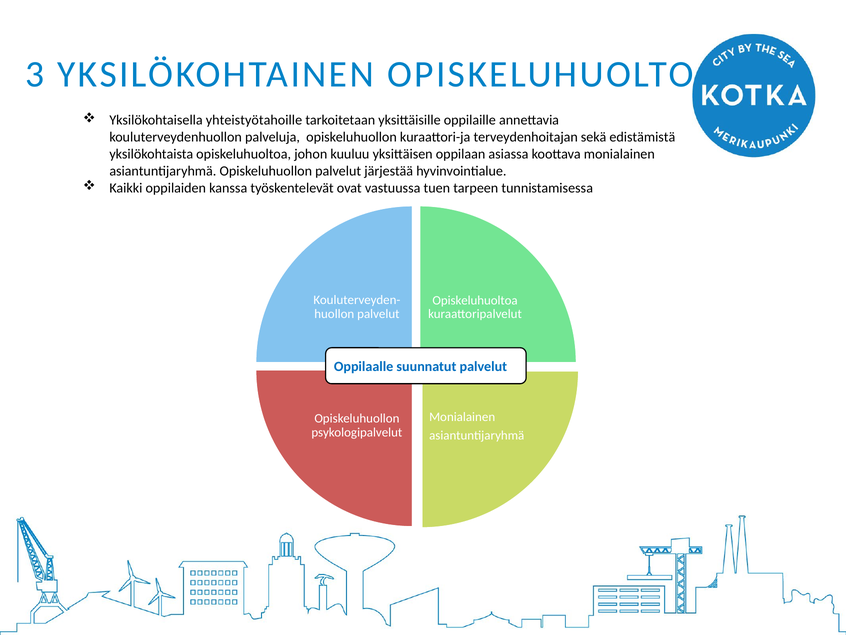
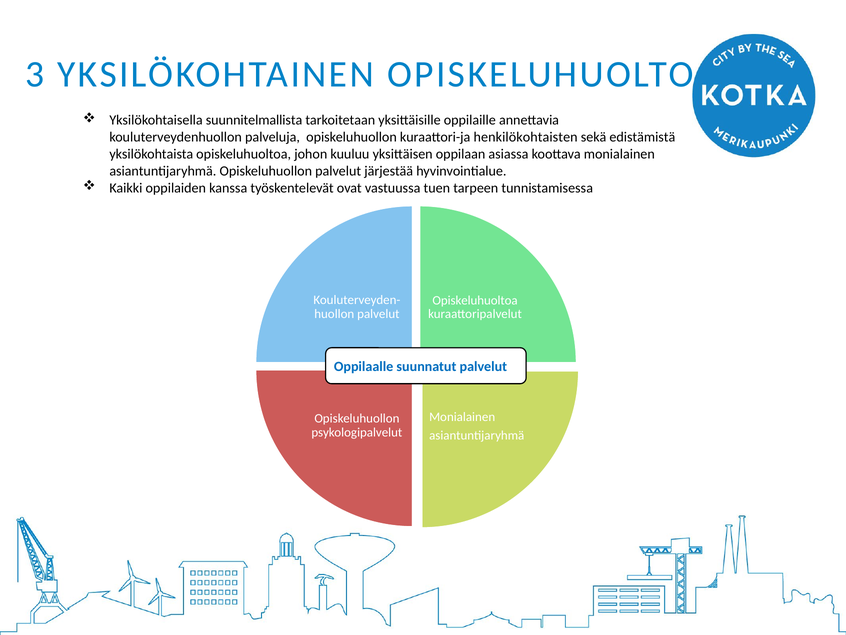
yhteistyötahoille: yhteistyötahoille -> suunnitelmallista
terveydenhoitajan: terveydenhoitajan -> henkilökohtaisten
